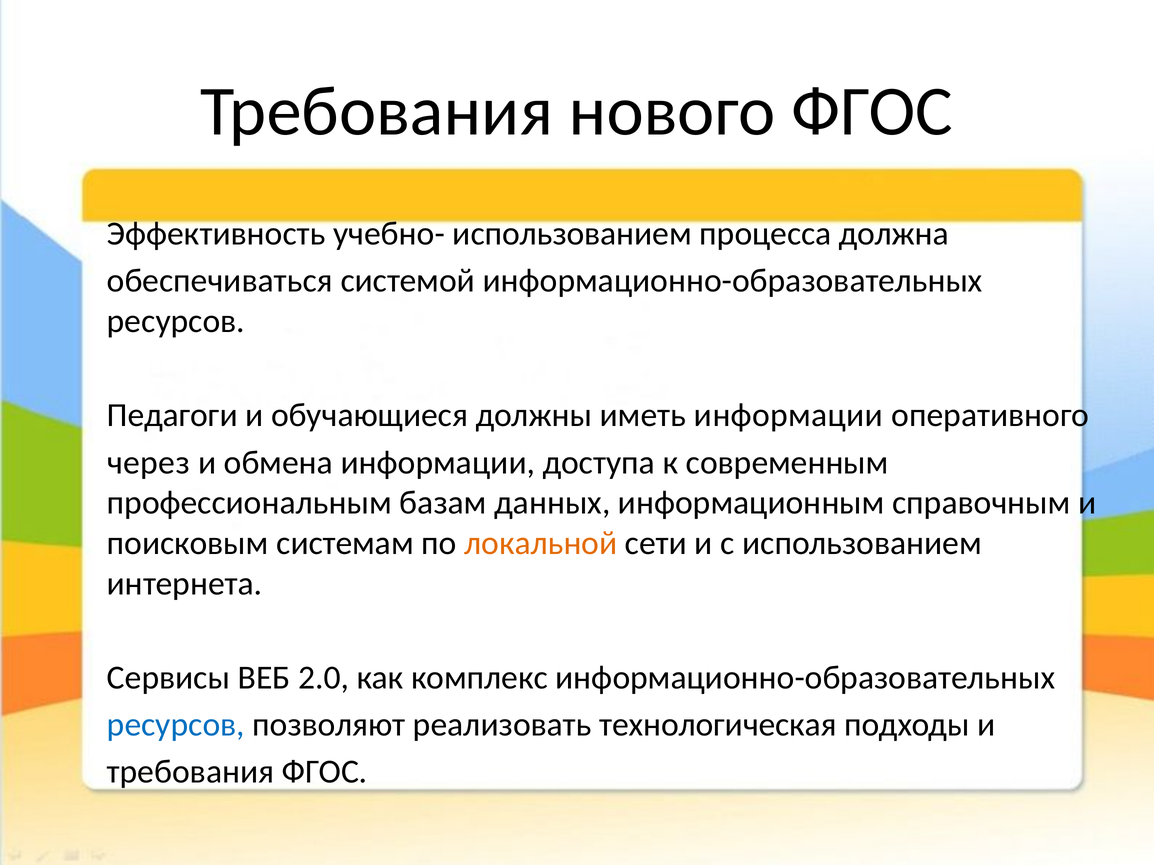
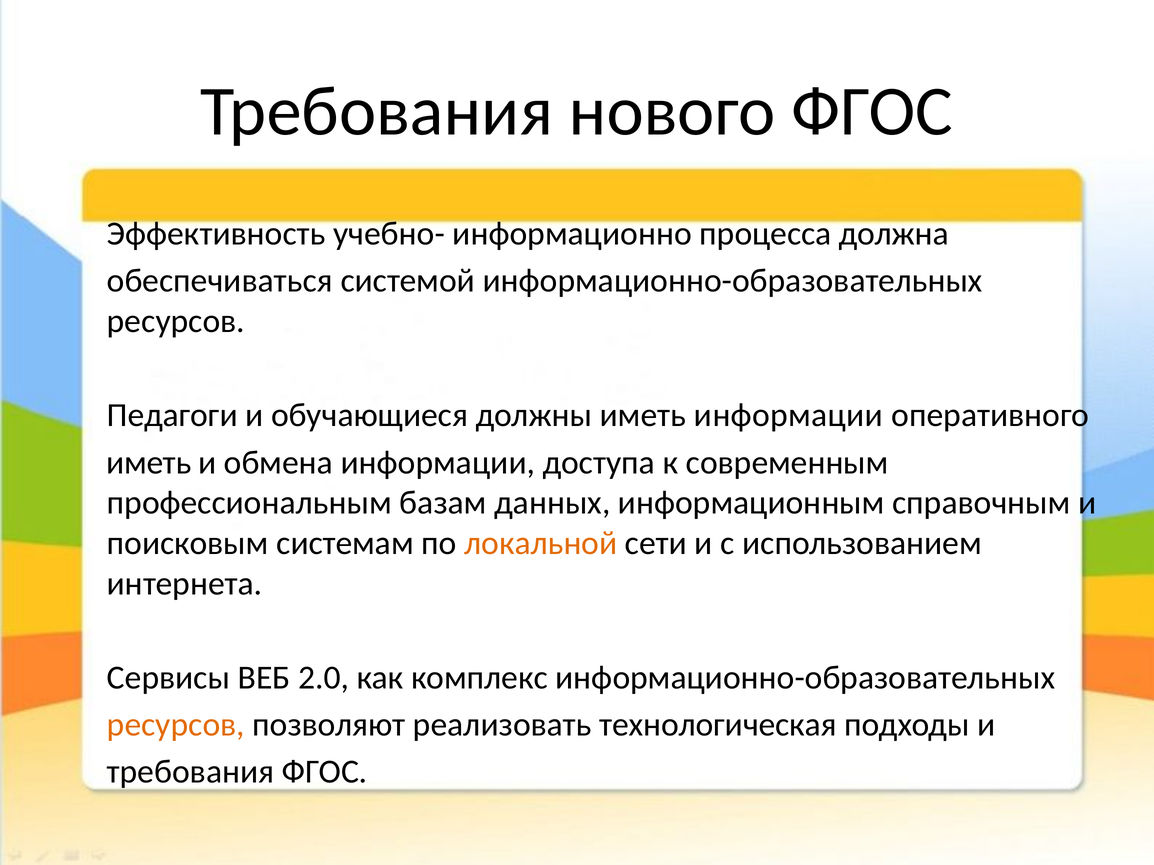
учебно- использованием: использованием -> информационно
через at (149, 463): через -> иметь
ресурсов at (176, 725) colour: blue -> orange
